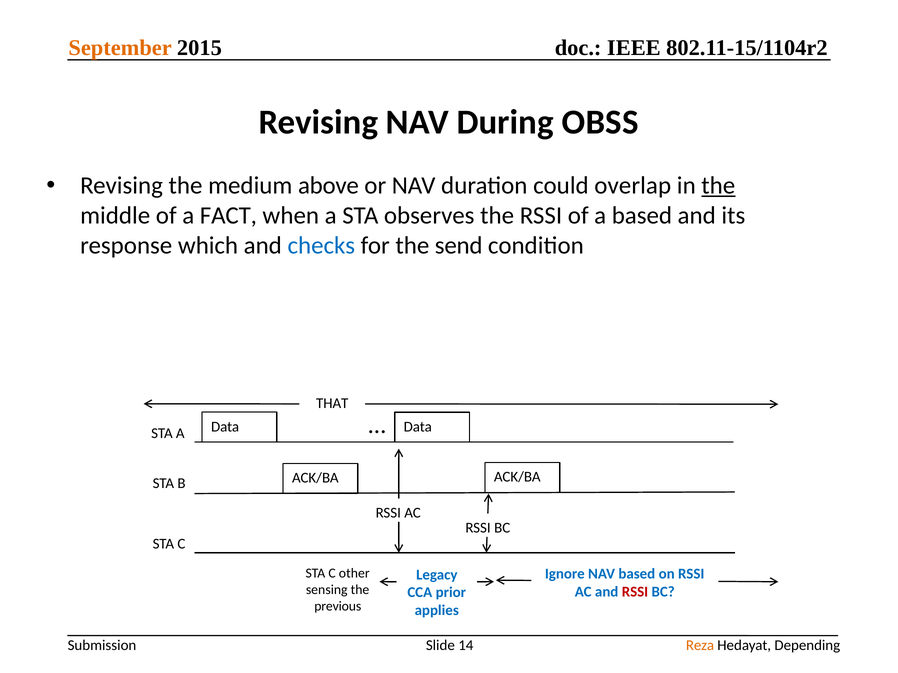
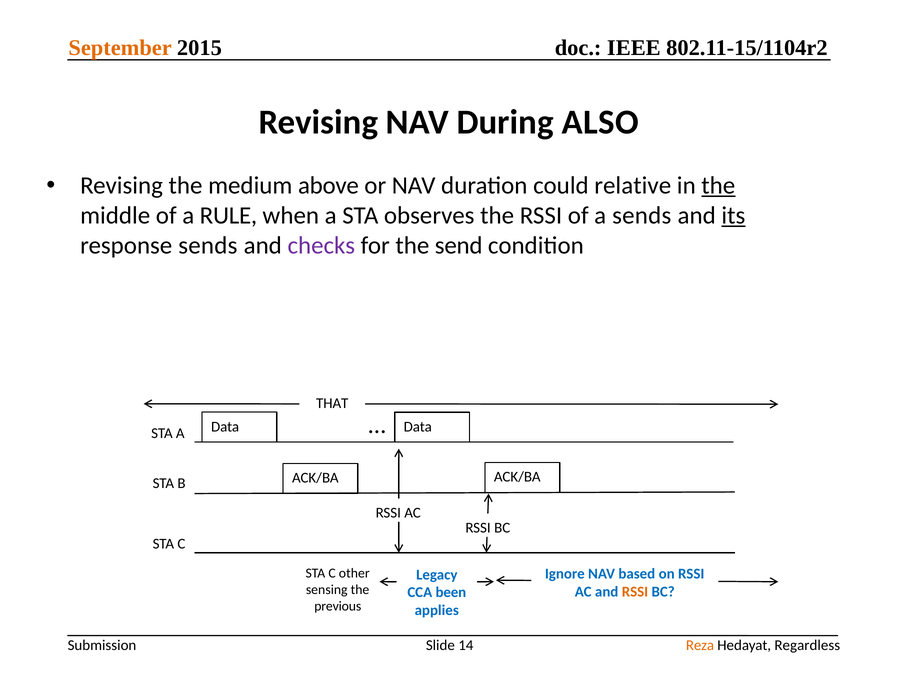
OBSS: OBSS -> ALSO
overlap: overlap -> relative
FACT: FACT -> RULE
a based: based -> sends
its underline: none -> present
response which: which -> sends
checks colour: blue -> purple
RSSI at (635, 592) colour: red -> orange
prior: prior -> been
Depending: Depending -> Regardless
